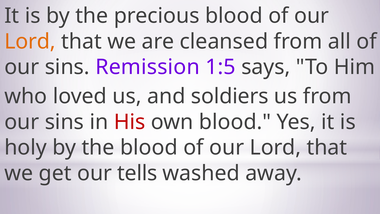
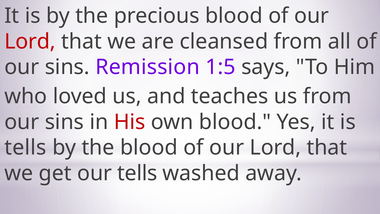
Lord at (30, 41) colour: orange -> red
soldiers: soldiers -> teaches
holy at (26, 147): holy -> tells
